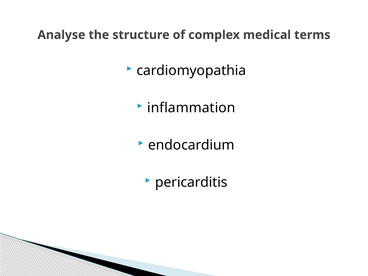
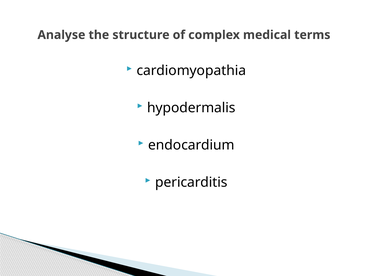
inflammation: inflammation -> hypodermalis
